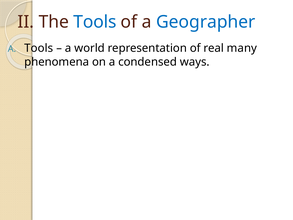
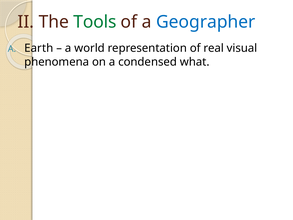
Tools at (95, 22) colour: blue -> green
A Tools: Tools -> Earth
many: many -> visual
ways: ways -> what
